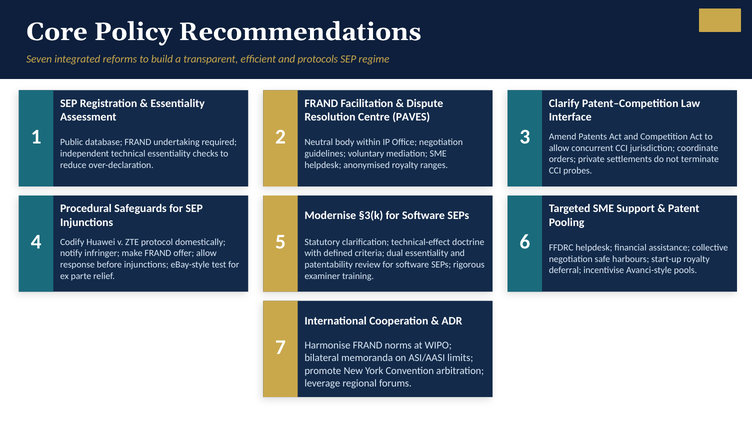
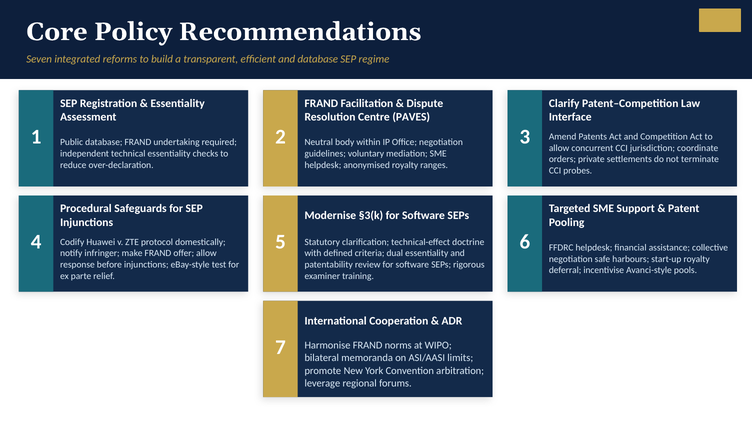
and protocols: protocols -> database
